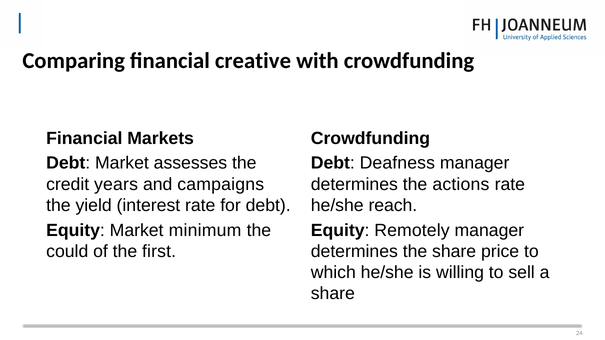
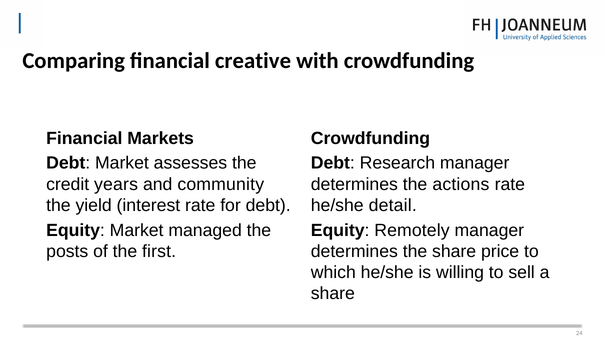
Deafness: Deafness -> Research
campaigns: campaigns -> community
reach: reach -> detail
minimum: minimum -> managed
could: could -> posts
